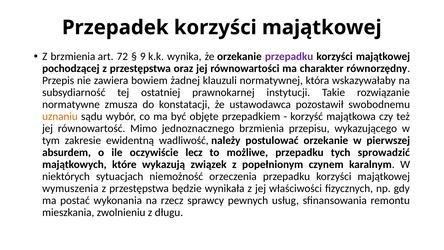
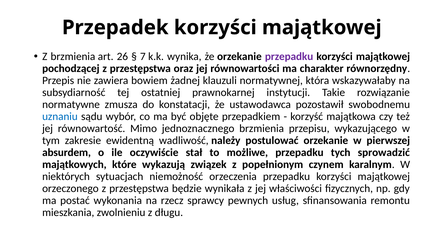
72: 72 -> 26
9: 9 -> 7
uznaniu colour: orange -> blue
lecz: lecz -> stał
wymuszenia: wymuszenia -> orzeczonego
